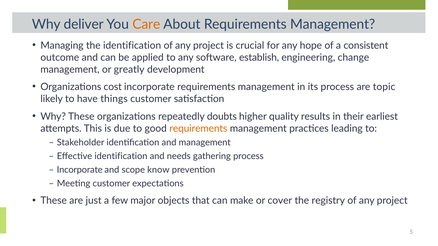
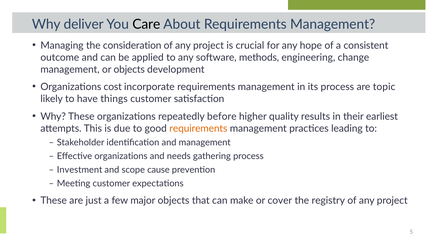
Care colour: orange -> black
the identification: identification -> consideration
establish: establish -> methods
or greatly: greatly -> objects
doubts: doubts -> before
Effective identification: identification -> organizations
Incorporate at (80, 170): Incorporate -> Investment
know: know -> cause
